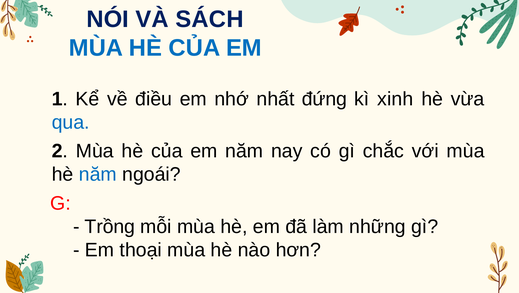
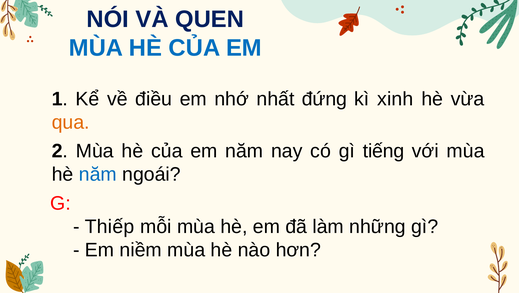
SÁCH: SÁCH -> QUEN
qua colour: blue -> orange
chắc: chắc -> tiếng
Trồng: Trồng -> Thiếp
thoại: thoại -> niềm
